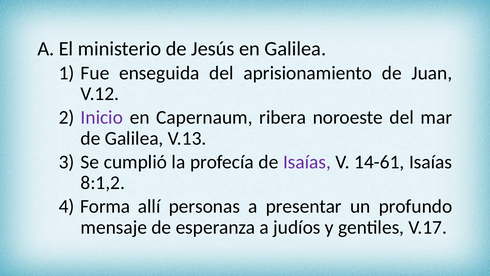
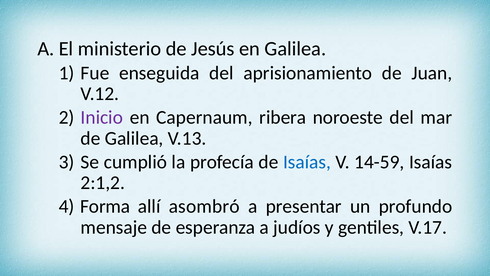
Isaías at (307, 162) colour: purple -> blue
14-61: 14-61 -> 14-59
8:1,2: 8:1,2 -> 2:1,2
personas: personas -> asombró
